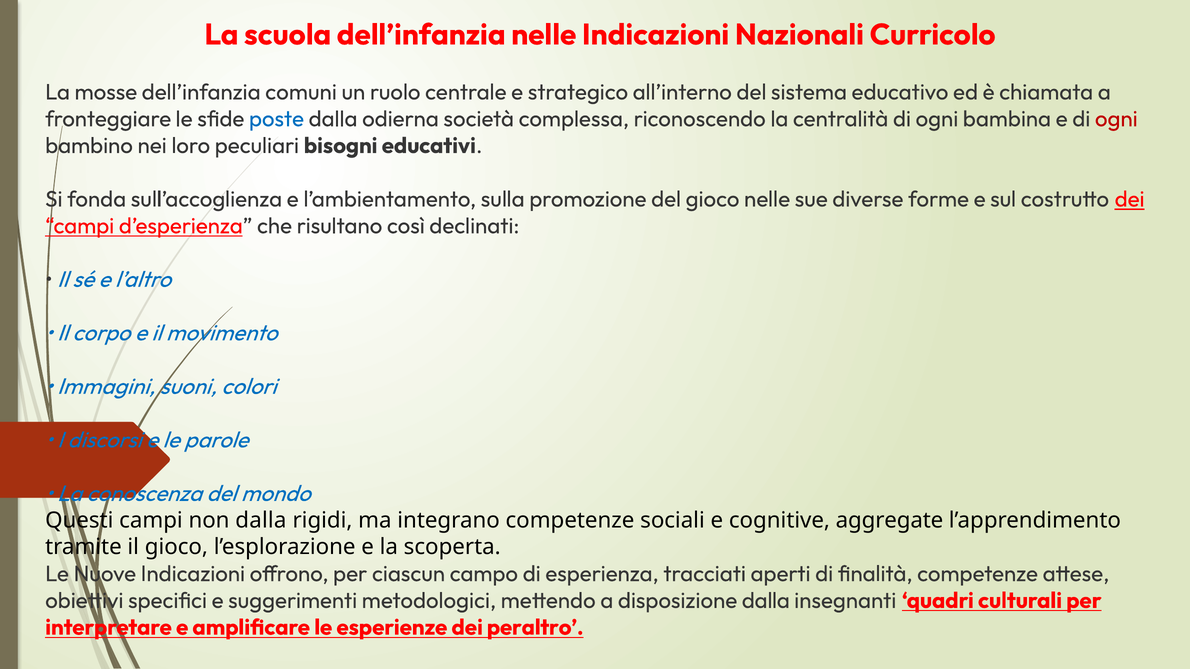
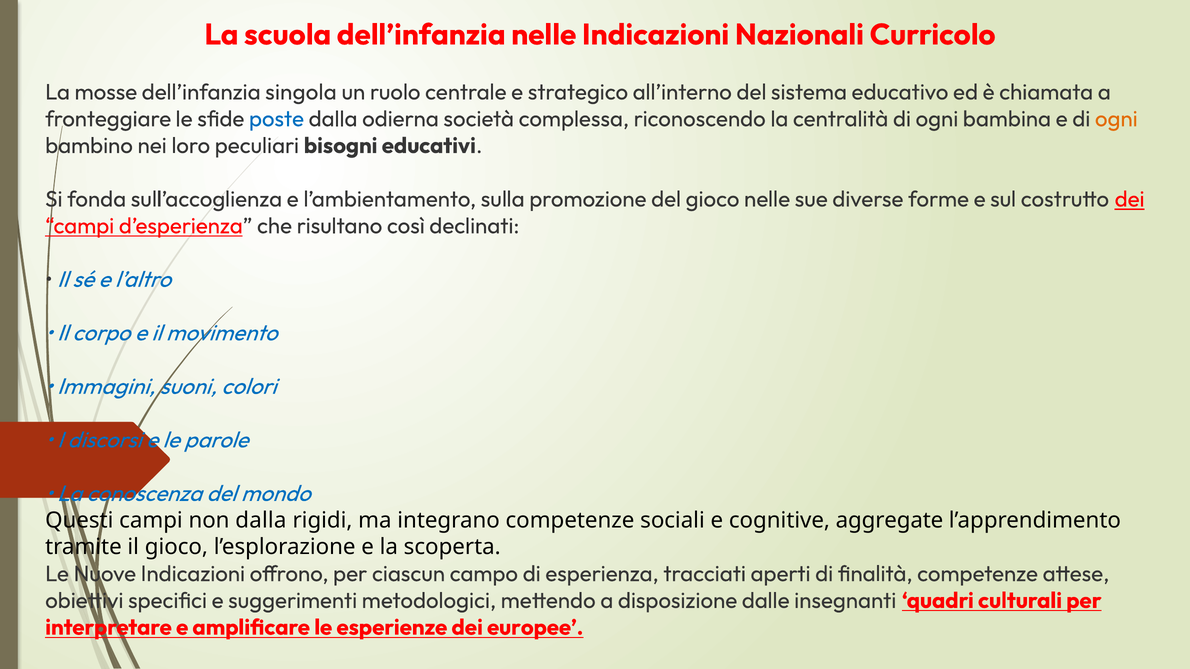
comuni: comuni -> singola
ogni at (1116, 119) colour: red -> orange
disposizione dalla: dalla -> dalle
peraltro: peraltro -> europee
